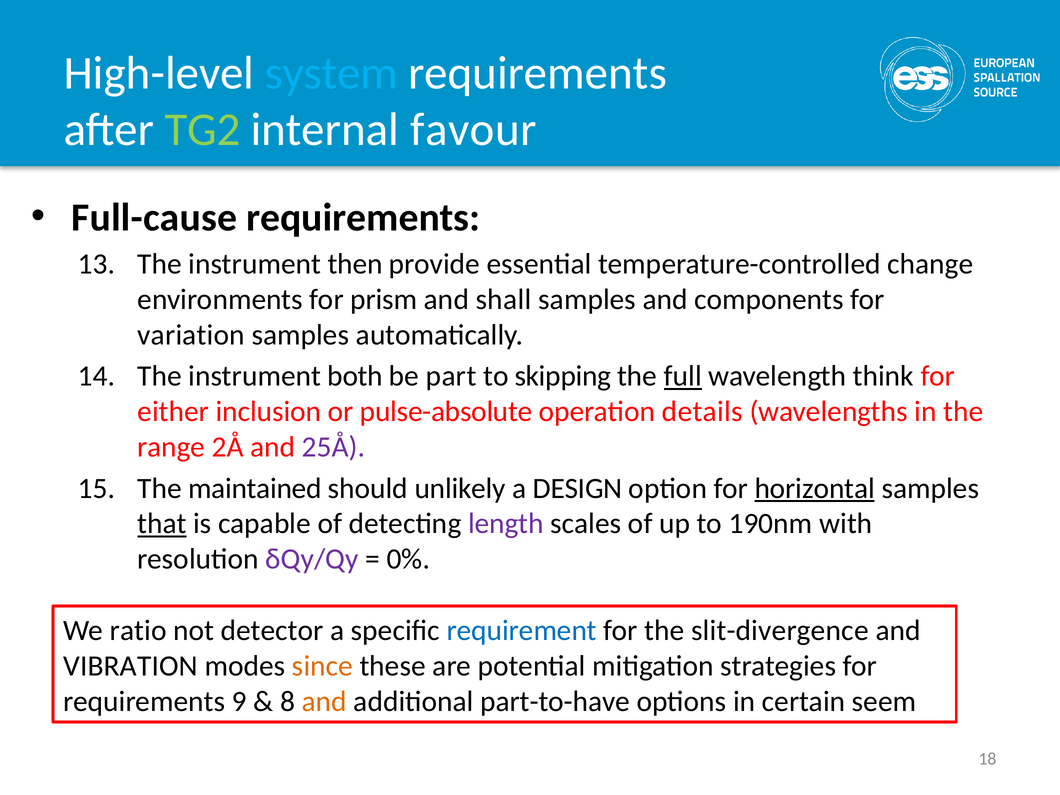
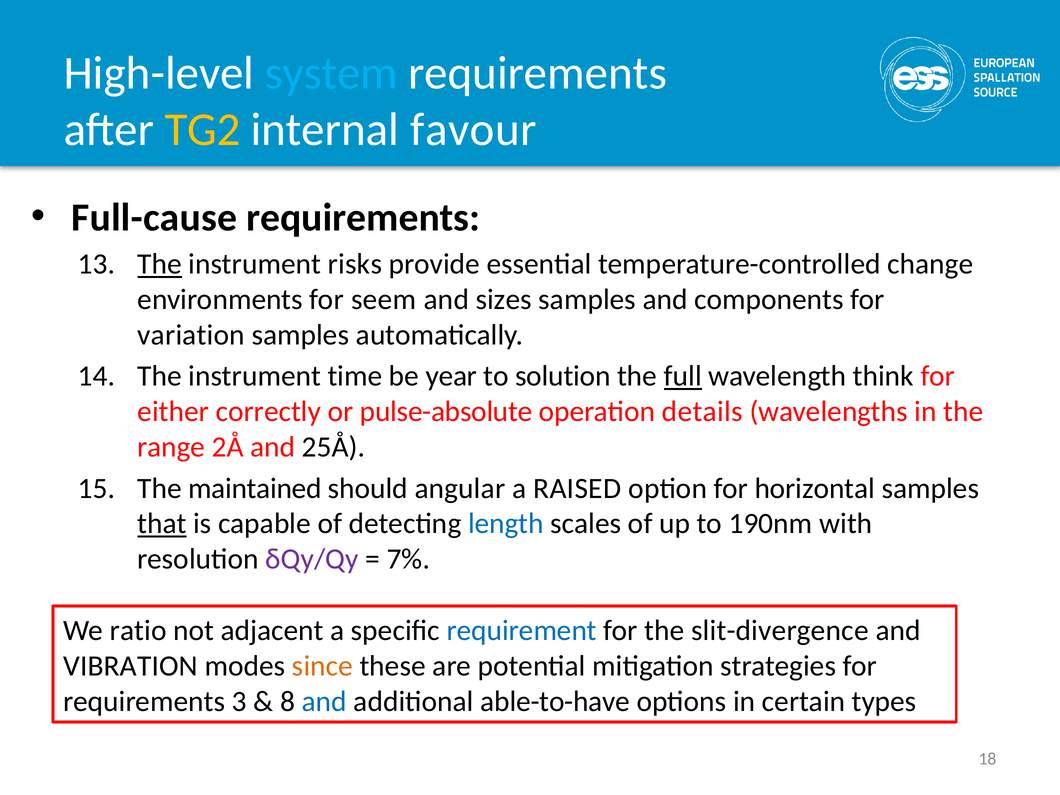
TG2 colour: light green -> yellow
The at (160, 264) underline: none -> present
then: then -> risks
prism: prism -> seem
shall: shall -> sizes
both: both -> time
part: part -> year
skipping: skipping -> solution
inclusion: inclusion -> correctly
25Å colour: purple -> black
unlikely: unlikely -> angular
DESIGN: DESIGN -> RAISED
horizontal underline: present -> none
length colour: purple -> blue
0%: 0% -> 7%
detector: detector -> adjacent
9: 9 -> 3
and at (324, 701) colour: orange -> blue
part-to-have: part-to-have -> able-to-have
seem: seem -> types
